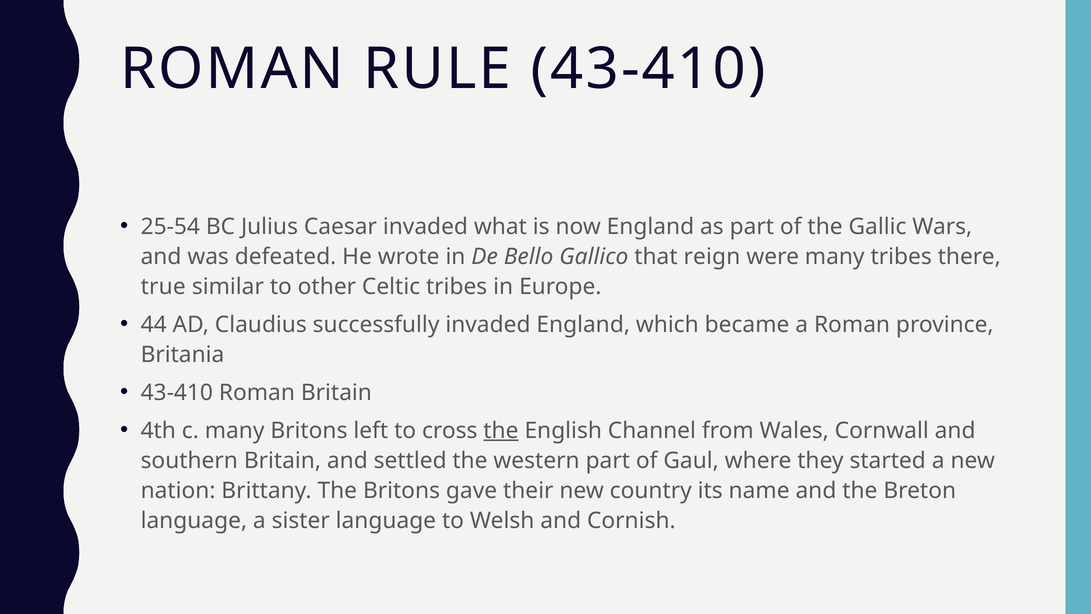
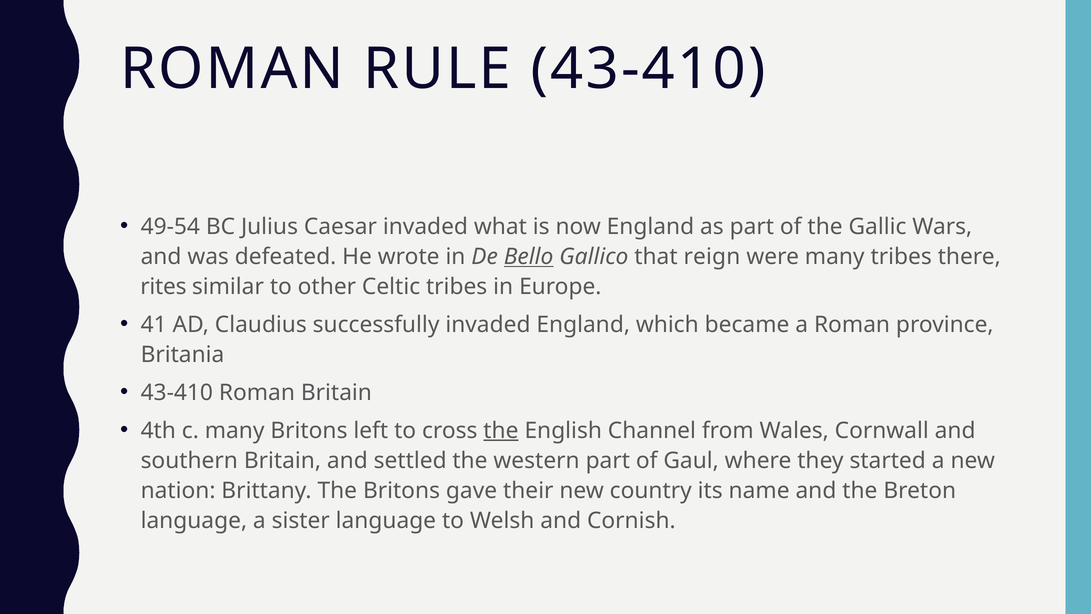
25-54: 25-54 -> 49-54
Bello underline: none -> present
true: true -> rites
44: 44 -> 41
